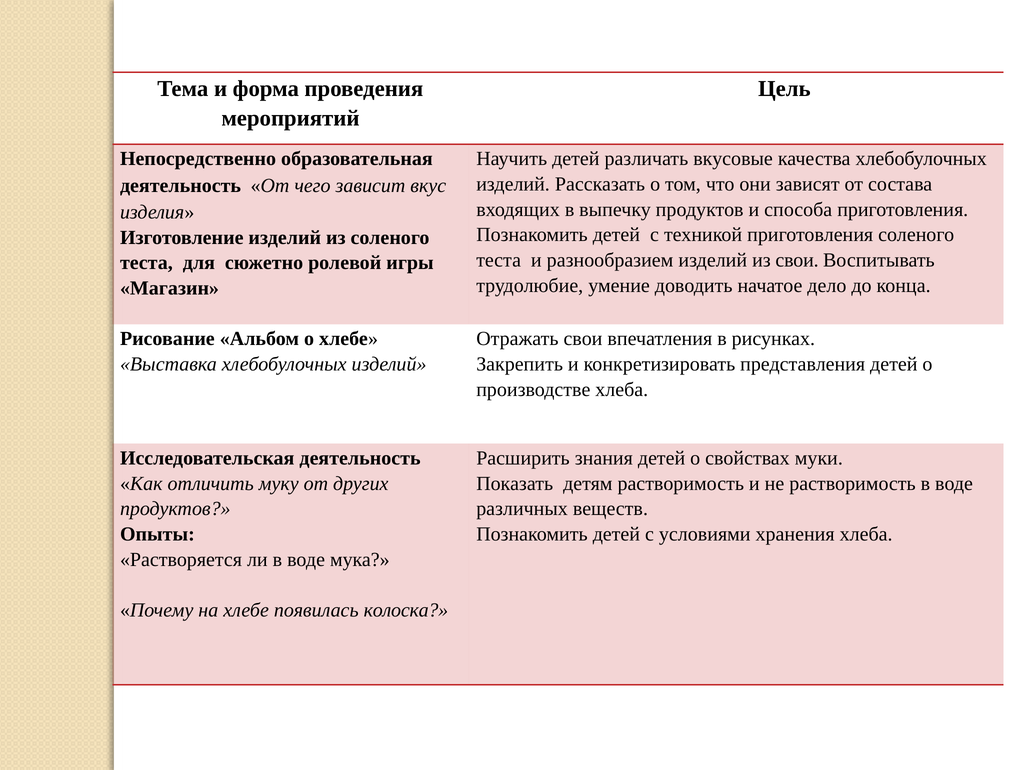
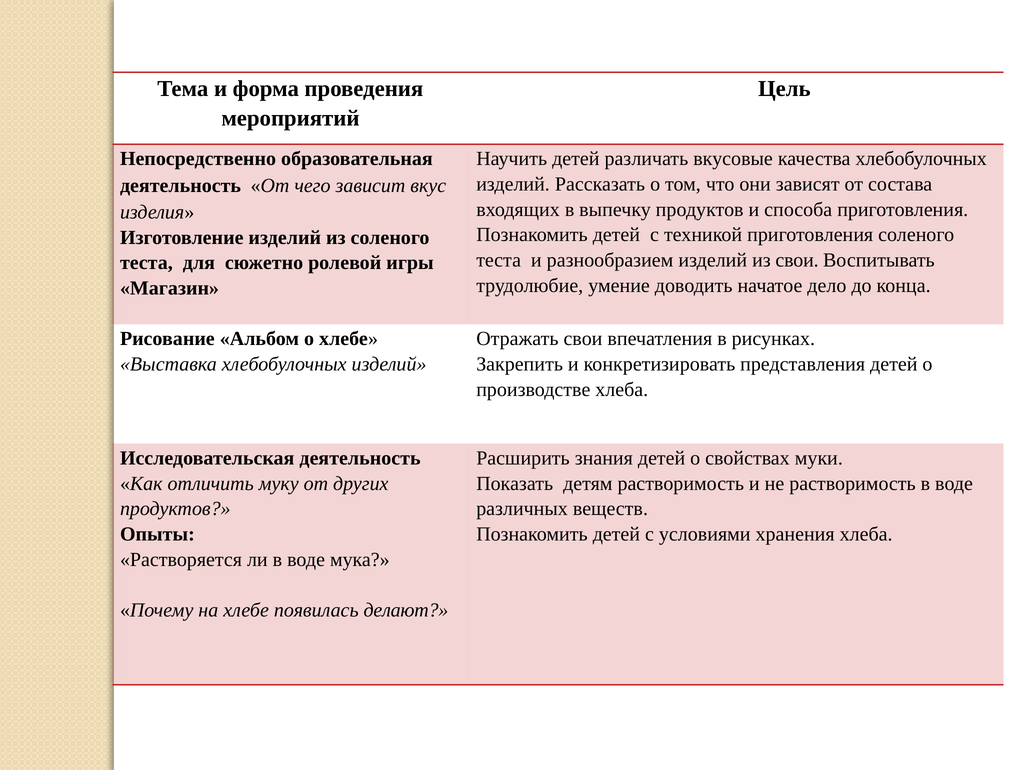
колоска: колоска -> делают
